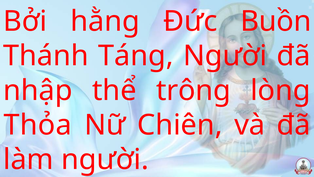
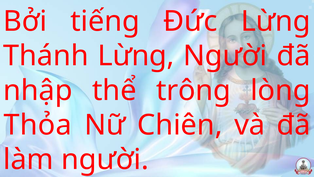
hằng: hằng -> tiếng
Đức Buồn: Buồn -> Lừng
Thánh Táng: Táng -> Lừng
